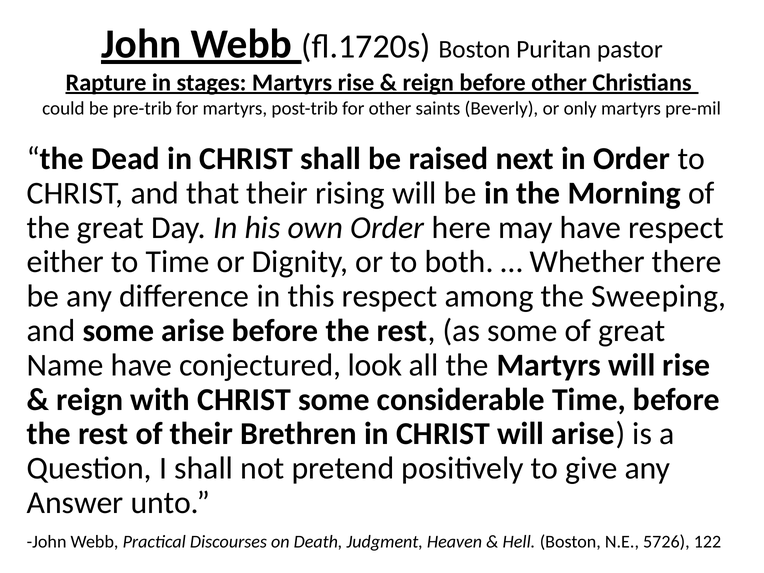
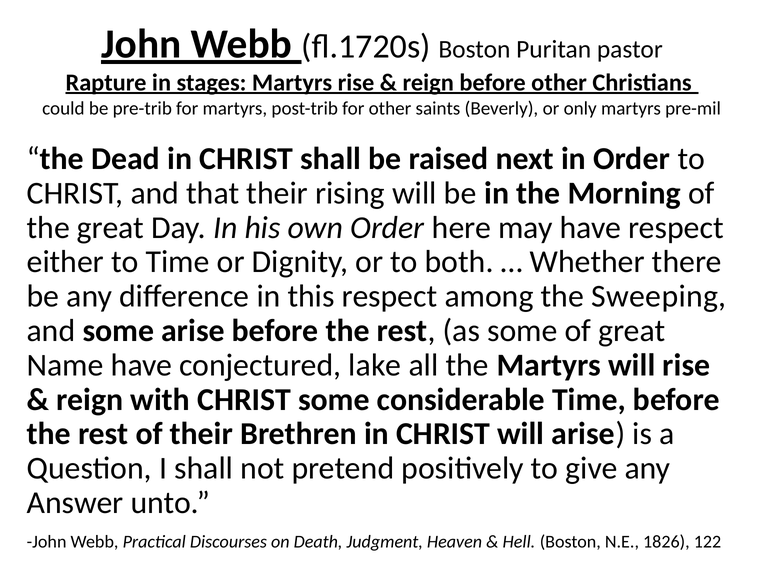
look: look -> lake
5726: 5726 -> 1826
